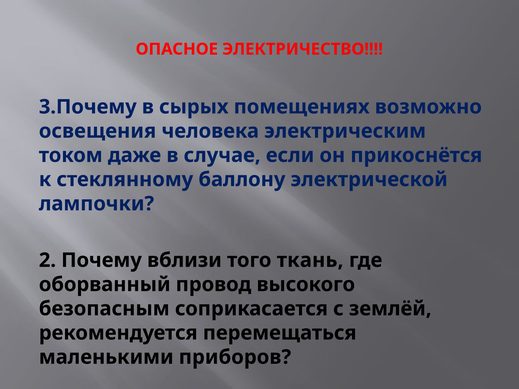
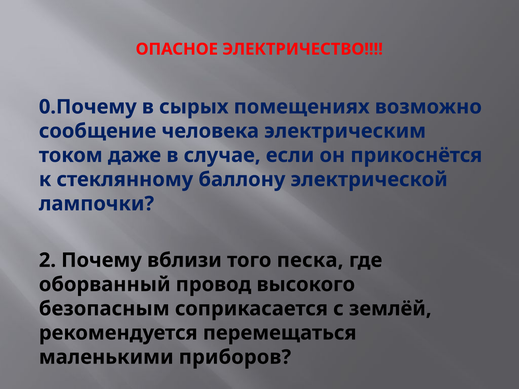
3.Почему: 3.Почему -> 0.Почему
освещения: освещения -> сообщение
ткань: ткань -> песка
